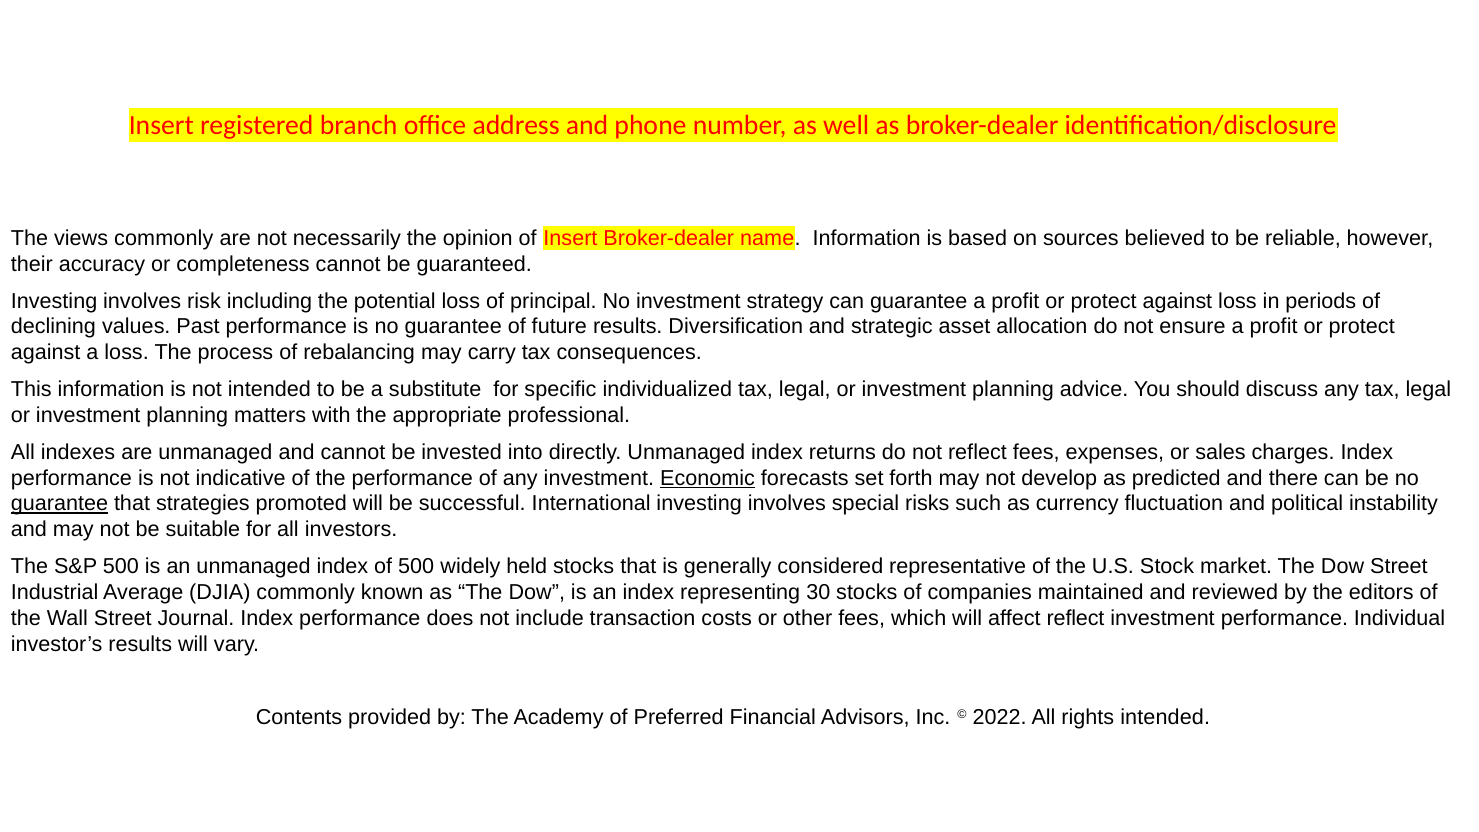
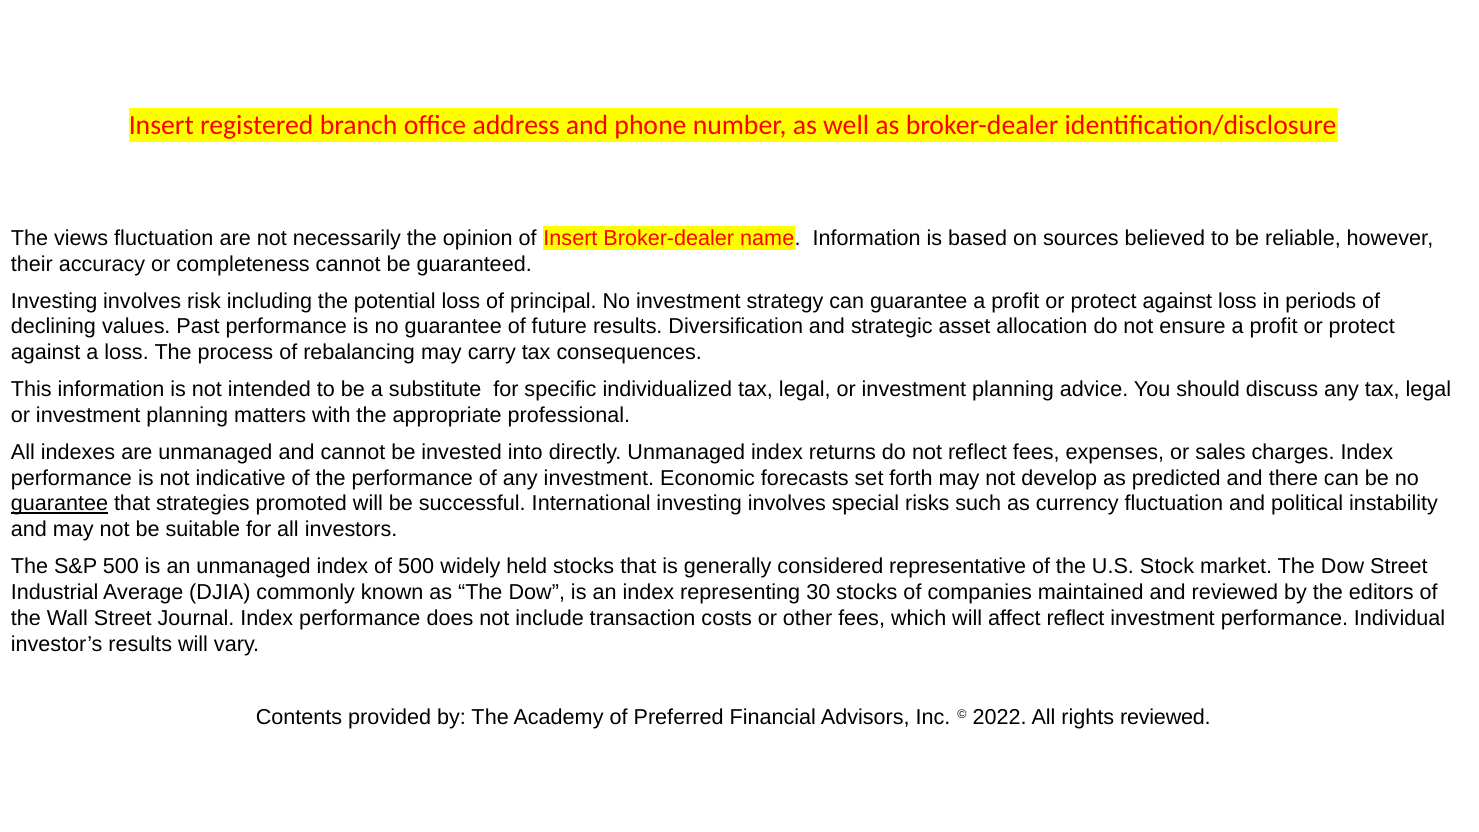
views commonly: commonly -> fluctuation
Economic underline: present -> none
rights intended: intended -> reviewed
